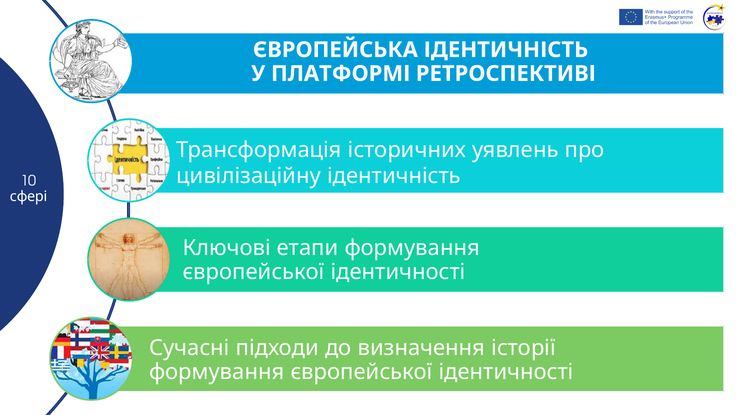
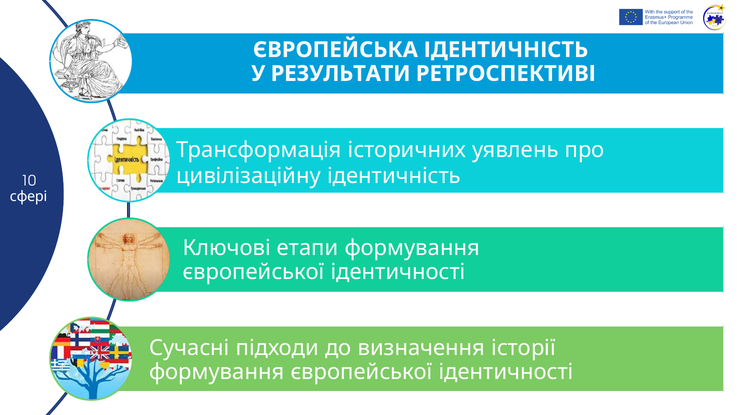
ПЛАТФОРМІ: ПЛАТФОРМІ -> РЕЗУЛЬТАТИ
